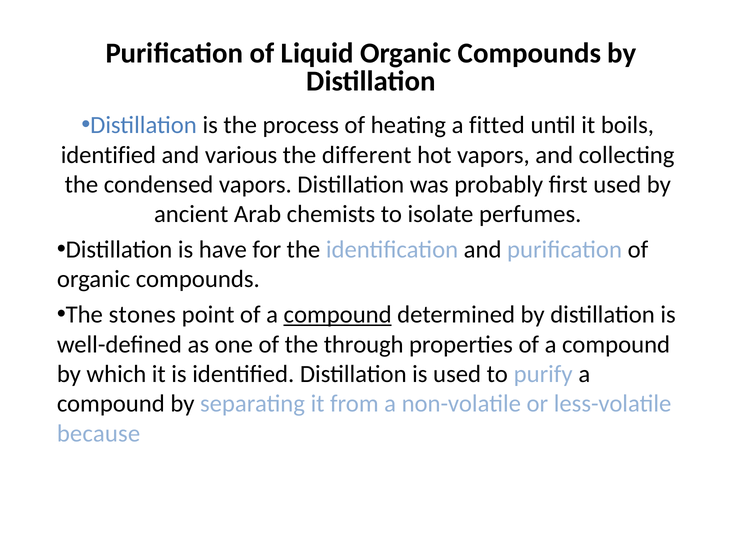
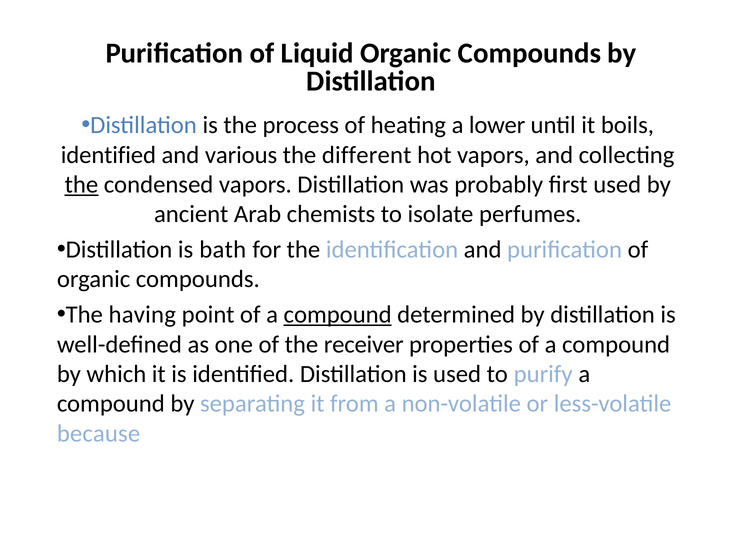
fitted: fitted -> lower
the at (82, 185) underline: none -> present
have: have -> bath
stones: stones -> having
through: through -> receiver
